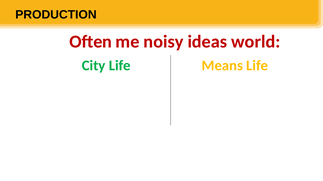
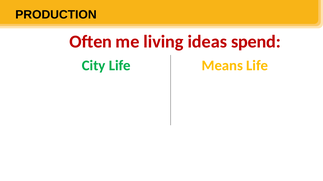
noisy: noisy -> living
world: world -> spend
